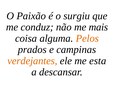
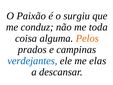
mais: mais -> toda
verdejantes colour: orange -> blue
esta: esta -> elas
